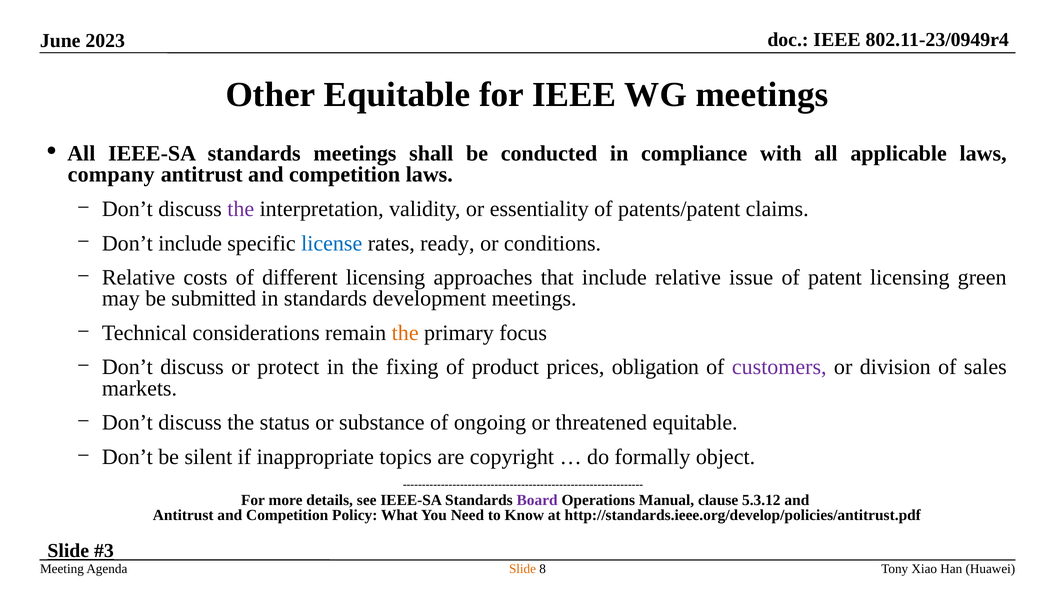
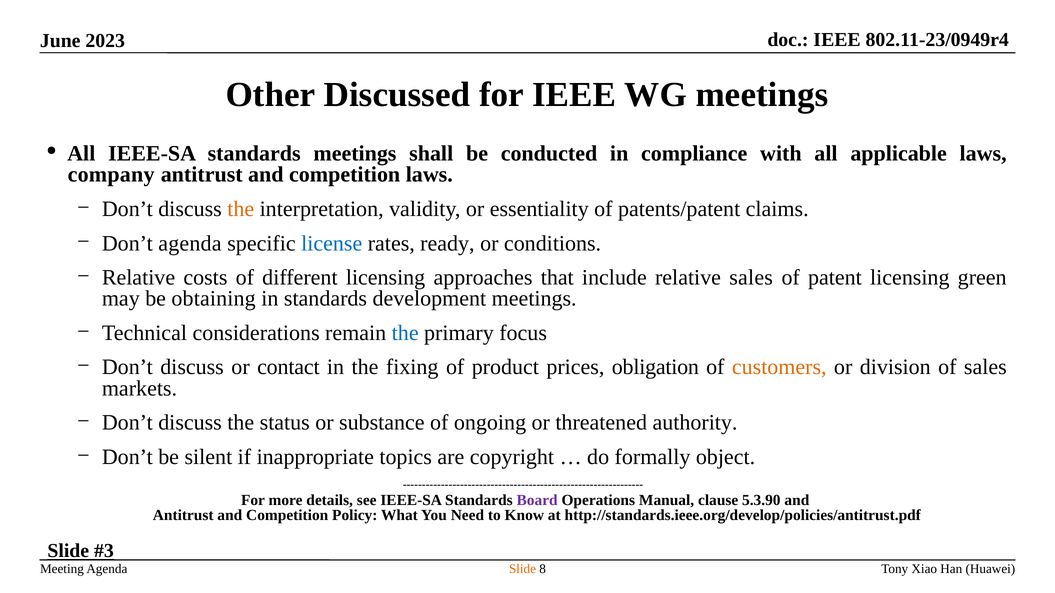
Other Equitable: Equitable -> Discussed
the at (241, 209) colour: purple -> orange
Don’t include: include -> agenda
relative issue: issue -> sales
submitted: submitted -> obtaining
the at (405, 333) colour: orange -> blue
protect: protect -> contact
customers colour: purple -> orange
threatened equitable: equitable -> authority
5.3.12: 5.3.12 -> 5.3.90
